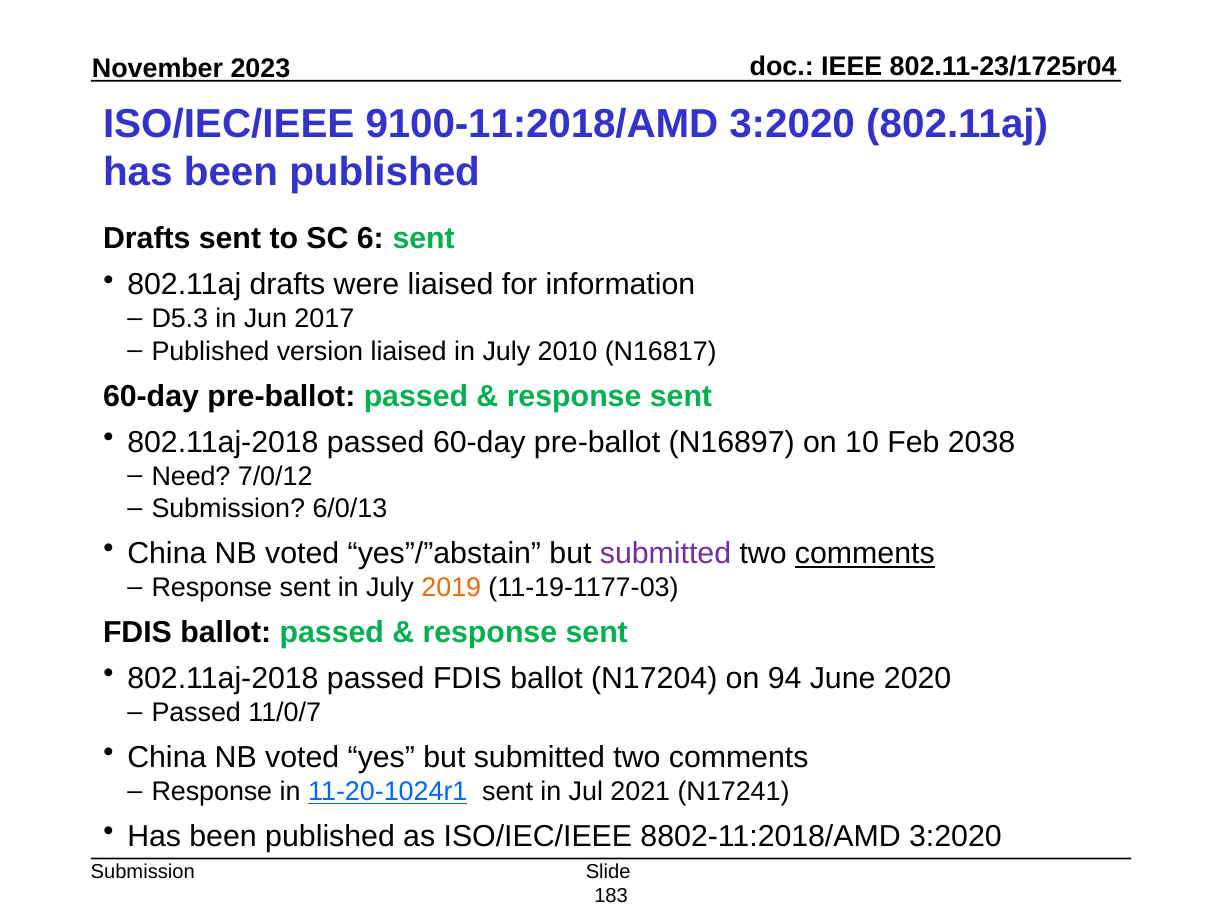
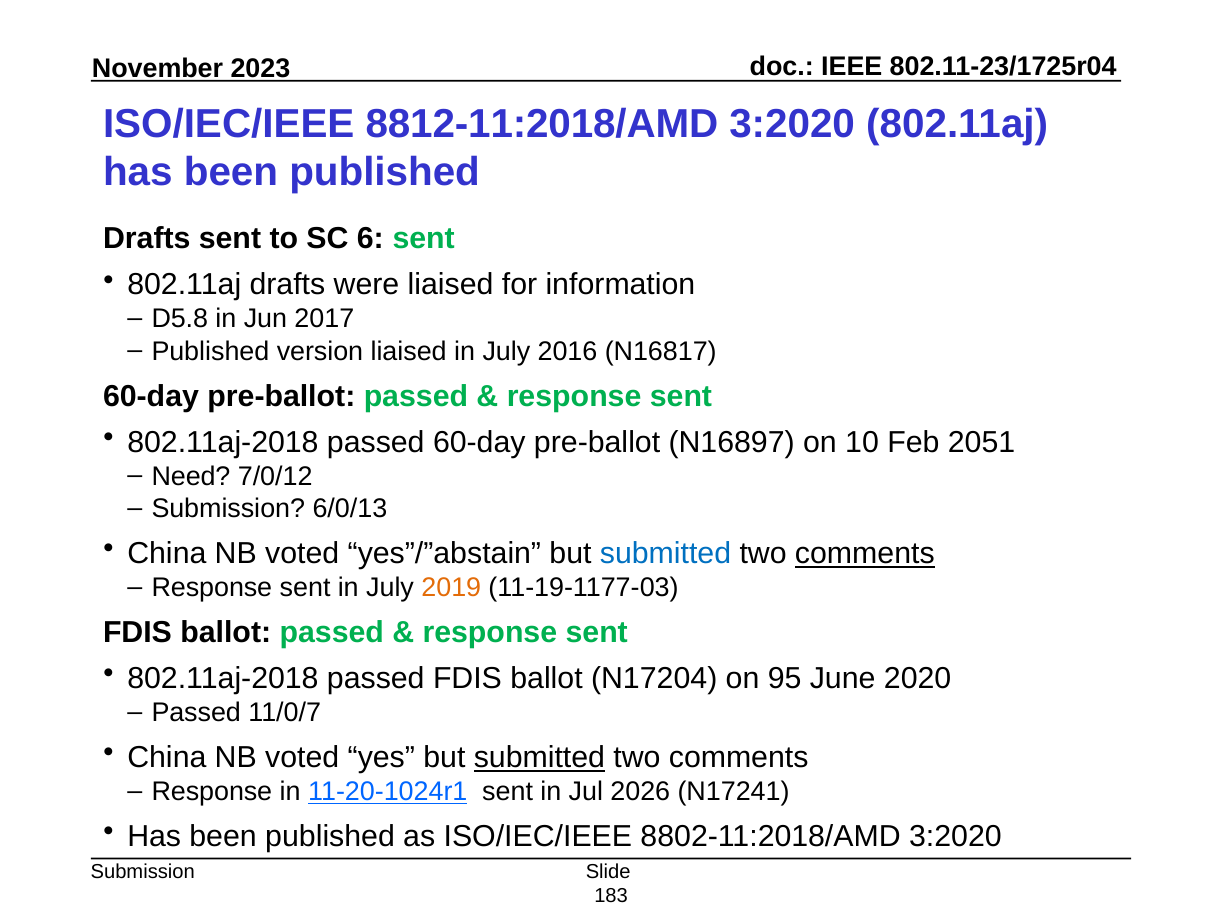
9100-11:2018/AMD: 9100-11:2018/AMD -> 8812-11:2018/AMD
D5.3: D5.3 -> D5.8
2010: 2010 -> 2016
2038: 2038 -> 2051
submitted at (666, 554) colour: purple -> blue
94: 94 -> 95
submitted at (539, 758) underline: none -> present
2021: 2021 -> 2026
